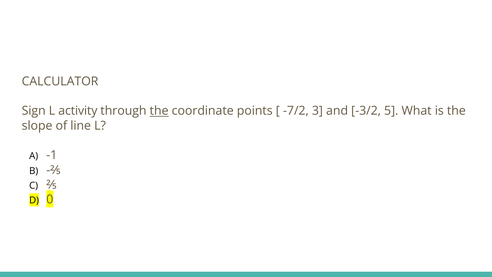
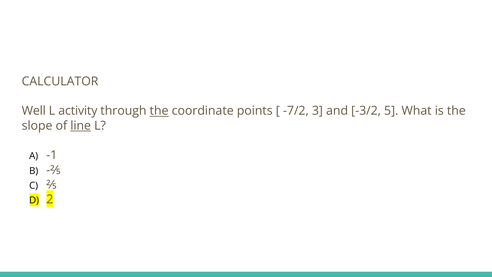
Sign: Sign -> Well
line underline: none -> present
0: 0 -> 2
